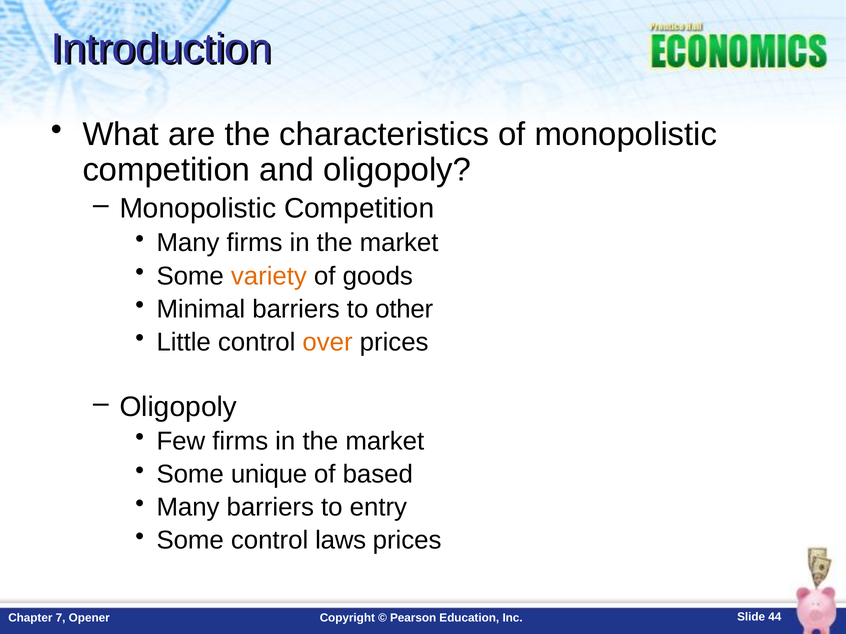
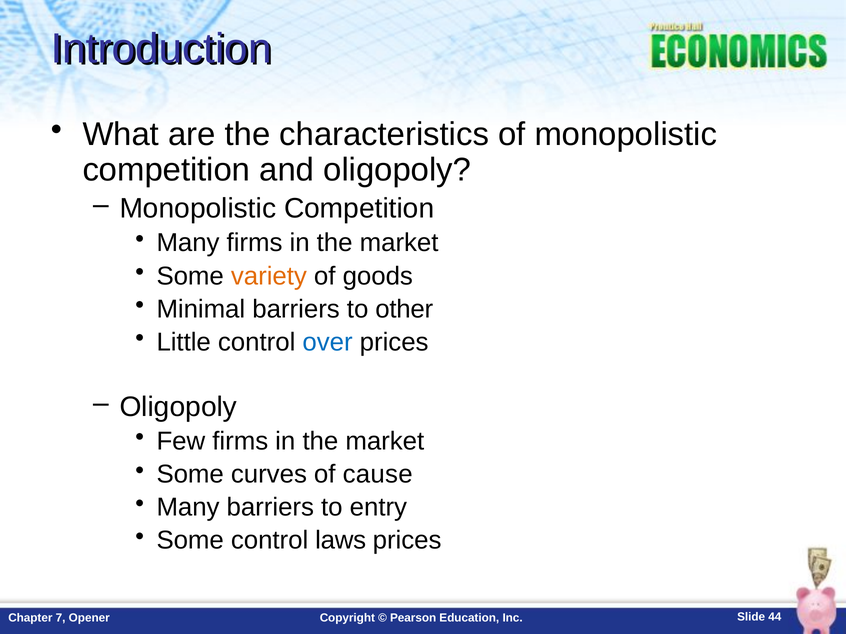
over colour: orange -> blue
unique: unique -> curves
based: based -> cause
